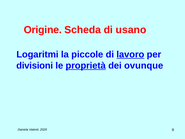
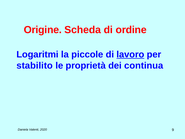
usano: usano -> ordine
divisioni: divisioni -> stabilito
proprietà underline: present -> none
ovunque: ovunque -> continua
